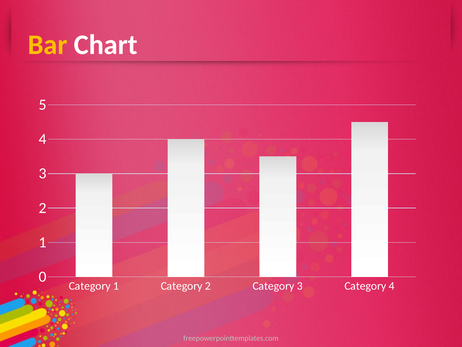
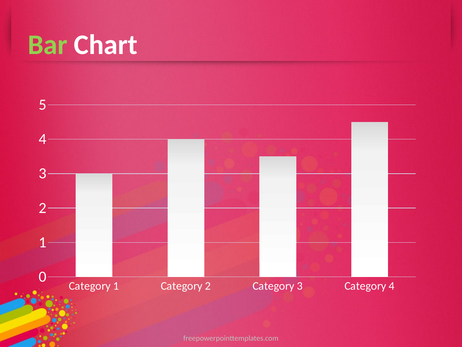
Bar colour: yellow -> light green
